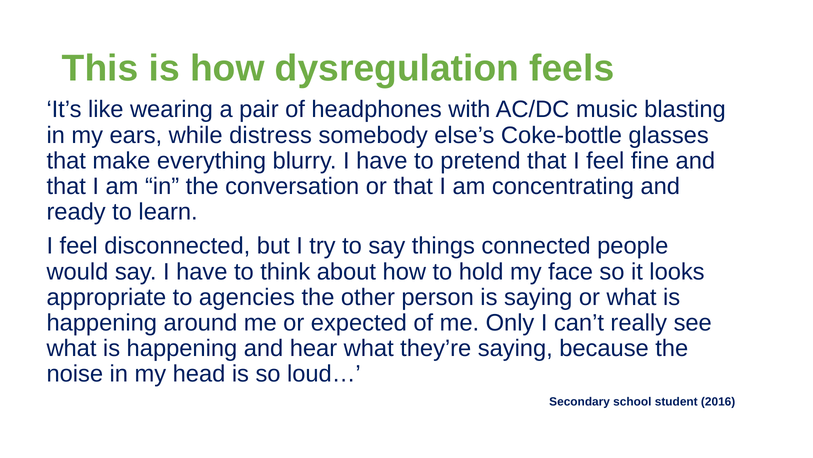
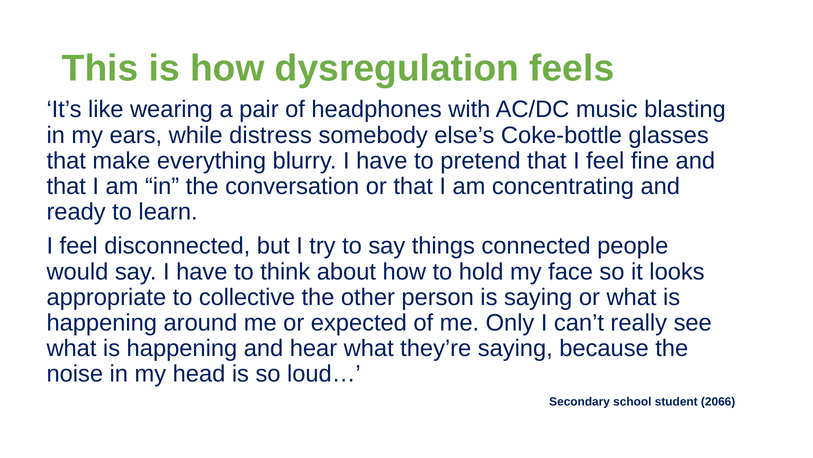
agencies: agencies -> collective
2016: 2016 -> 2066
